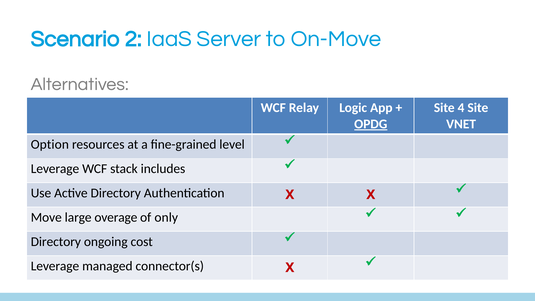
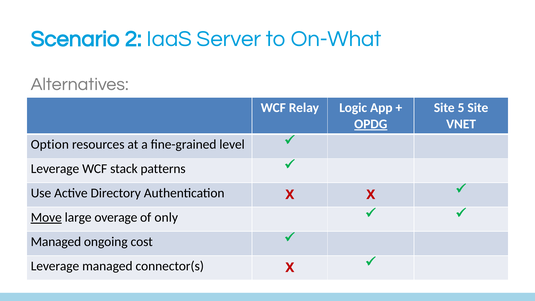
On-Move: On-Move -> On-What
4: 4 -> 5
includes: includes -> patterns
Move underline: none -> present
Directory at (56, 242): Directory -> Managed
